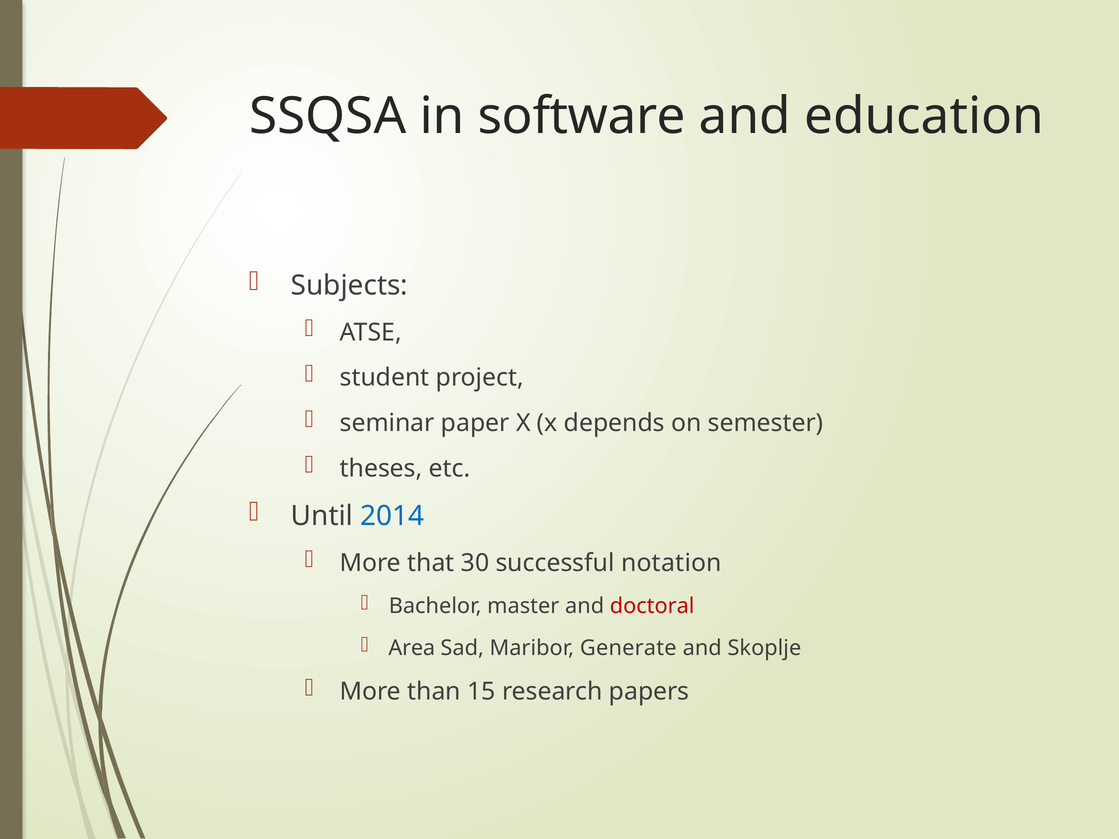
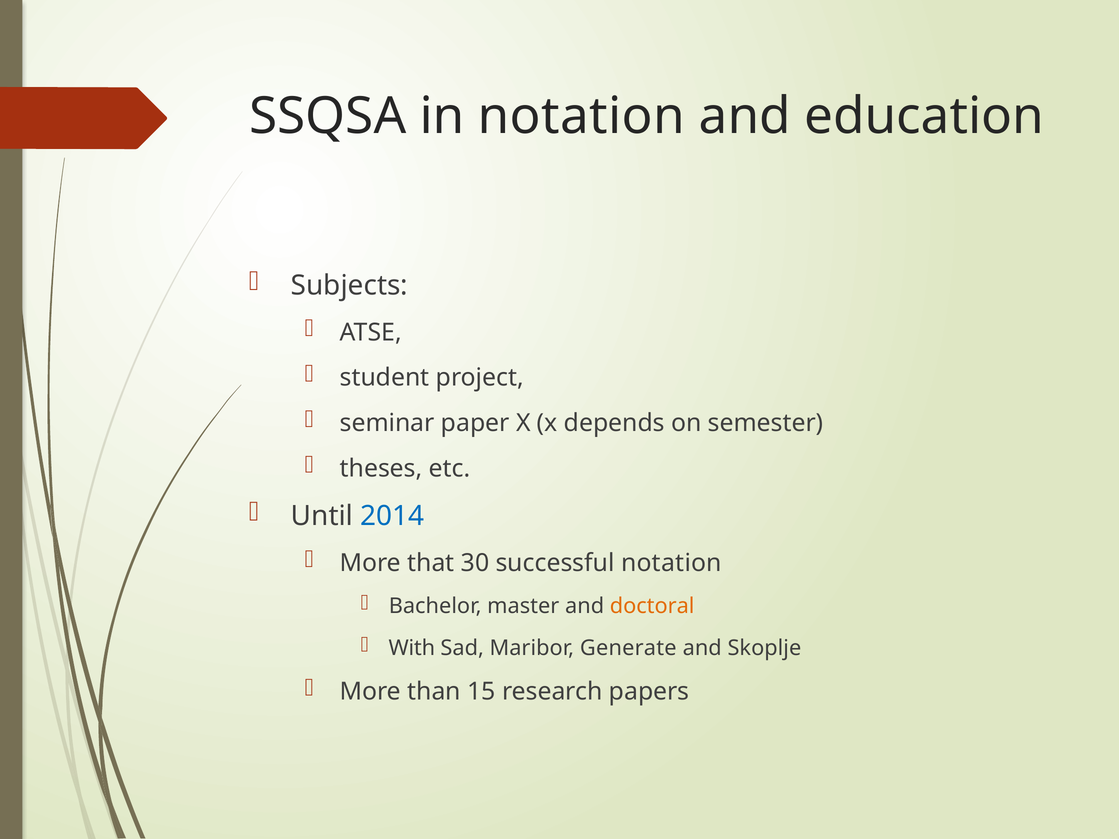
in software: software -> notation
doctoral colour: red -> orange
Area: Area -> With
